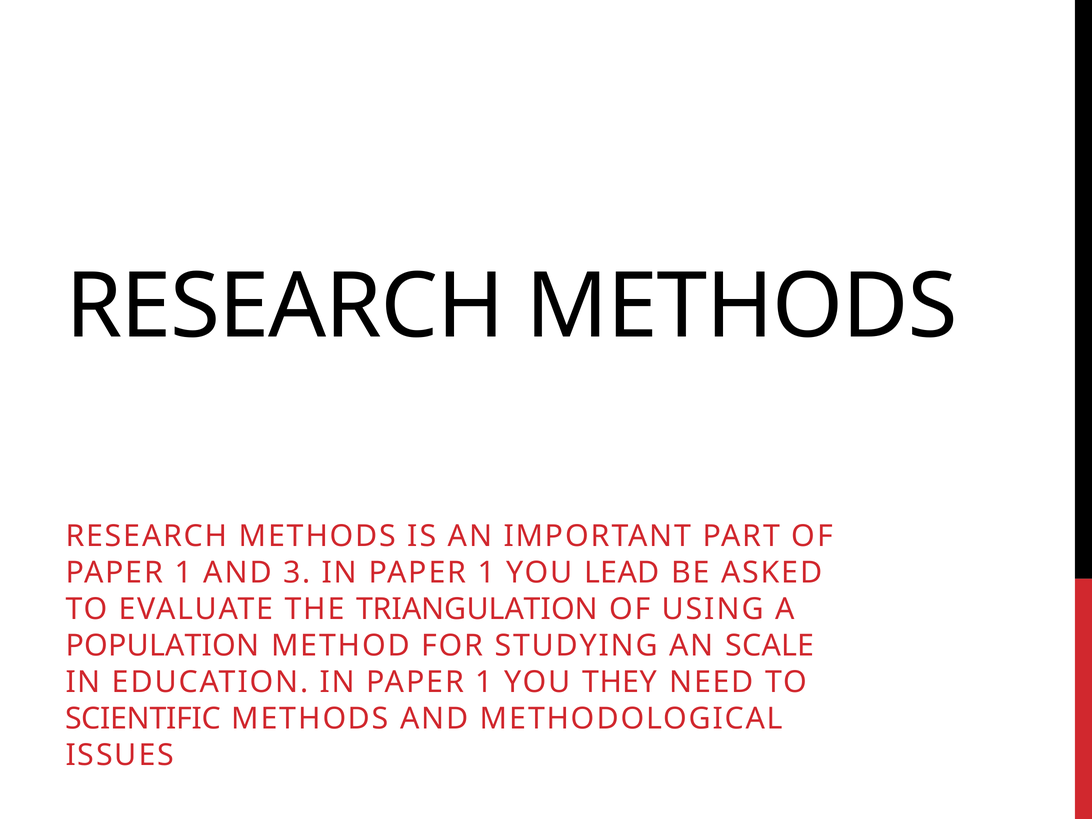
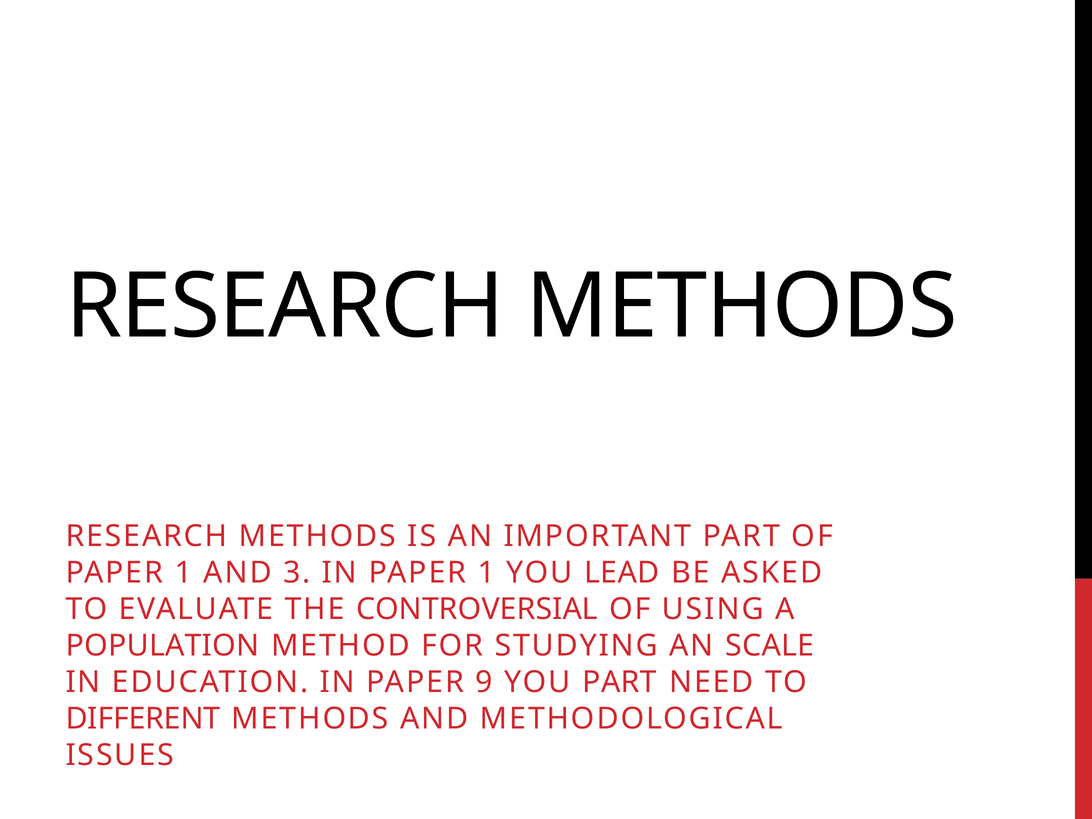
TRIANGULATION: TRIANGULATION -> CONTROVERSIAL
EDUCATION IN PAPER 1: 1 -> 9
YOU THEY: THEY -> PART
SCIENTIFIC: SCIENTIFIC -> DIFFERENT
